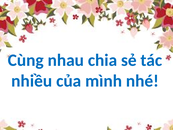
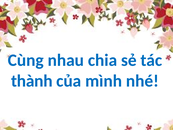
nhiều: nhiều -> thành
